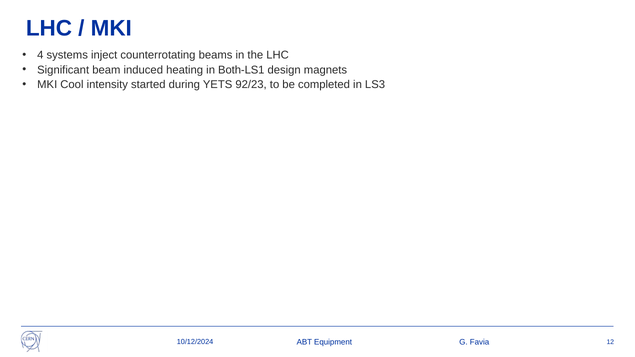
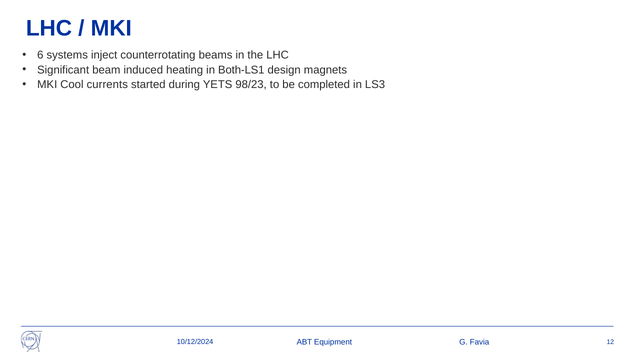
4: 4 -> 6
intensity: intensity -> currents
92/23: 92/23 -> 98/23
